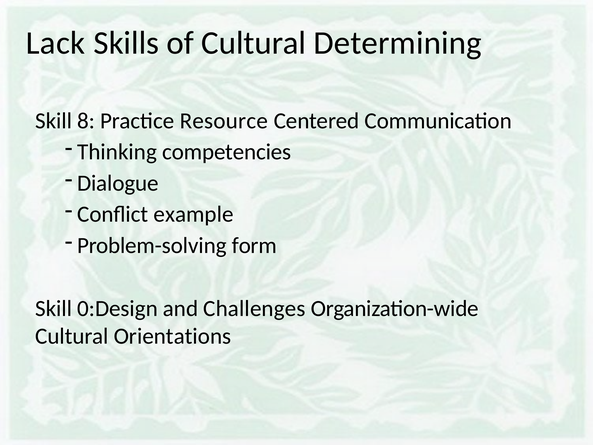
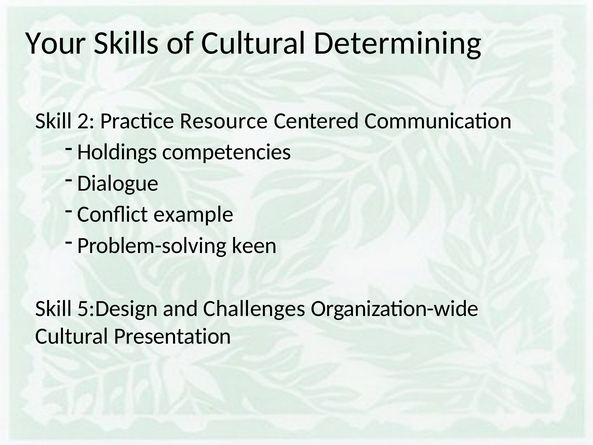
Lack: Lack -> Your
8: 8 -> 2
Thinking: Thinking -> Holdings
form: form -> keen
0:Design: 0:Design -> 5:Design
Orientations: Orientations -> Presentation
